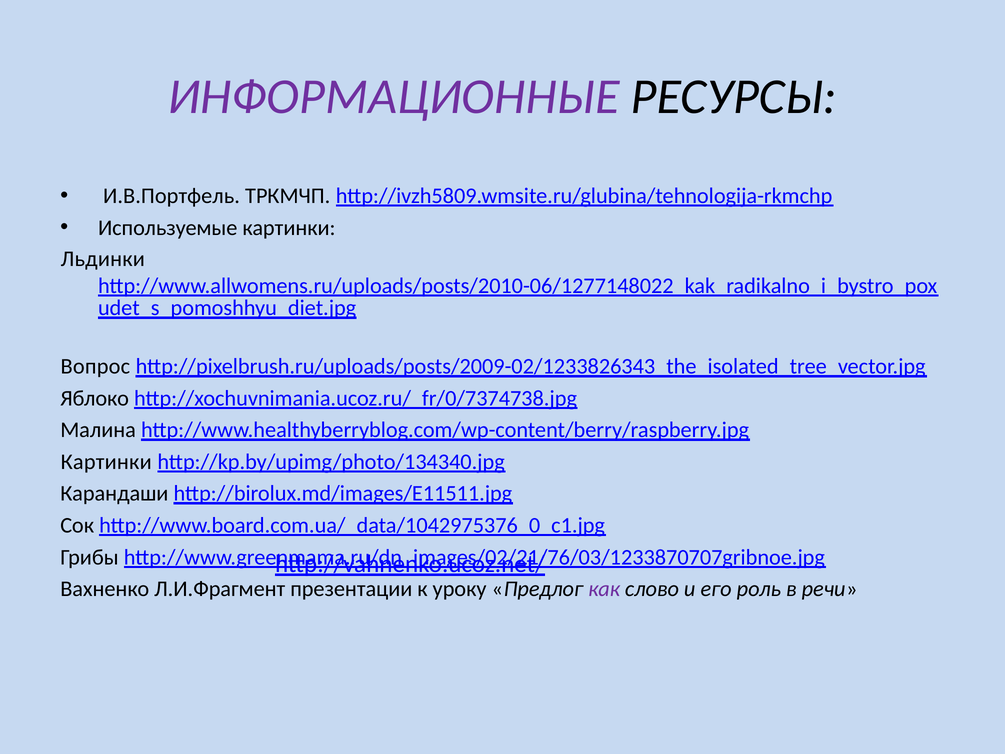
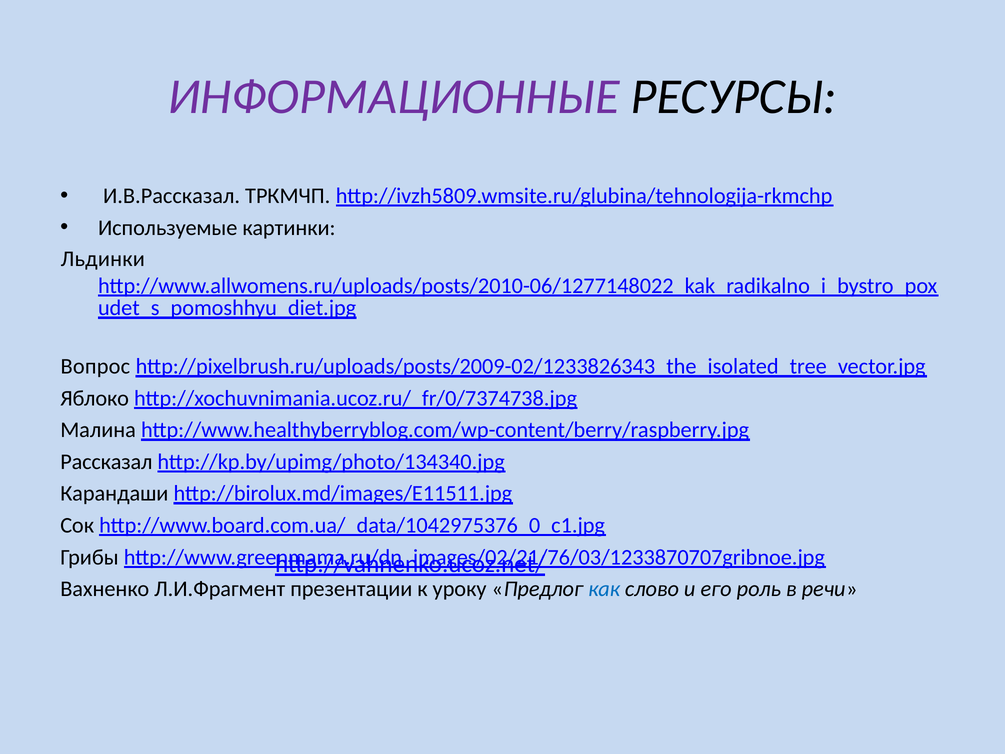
И.В.Портфель: И.В.Портфель -> И.В.Рассказал
Картинки at (106, 462): Картинки -> Рассказал
как colour: purple -> blue
